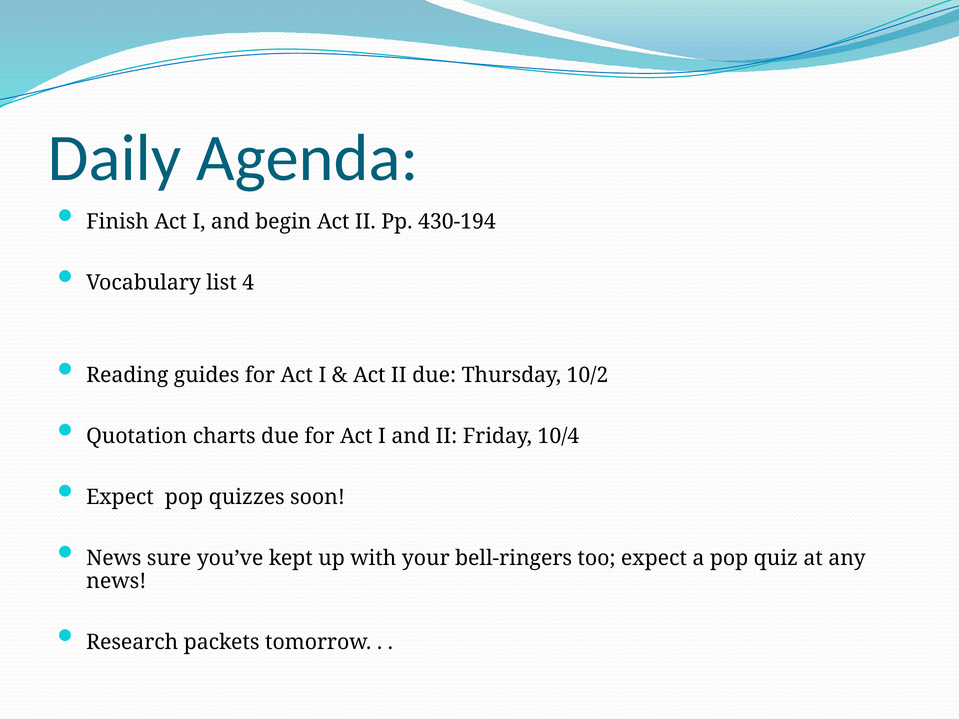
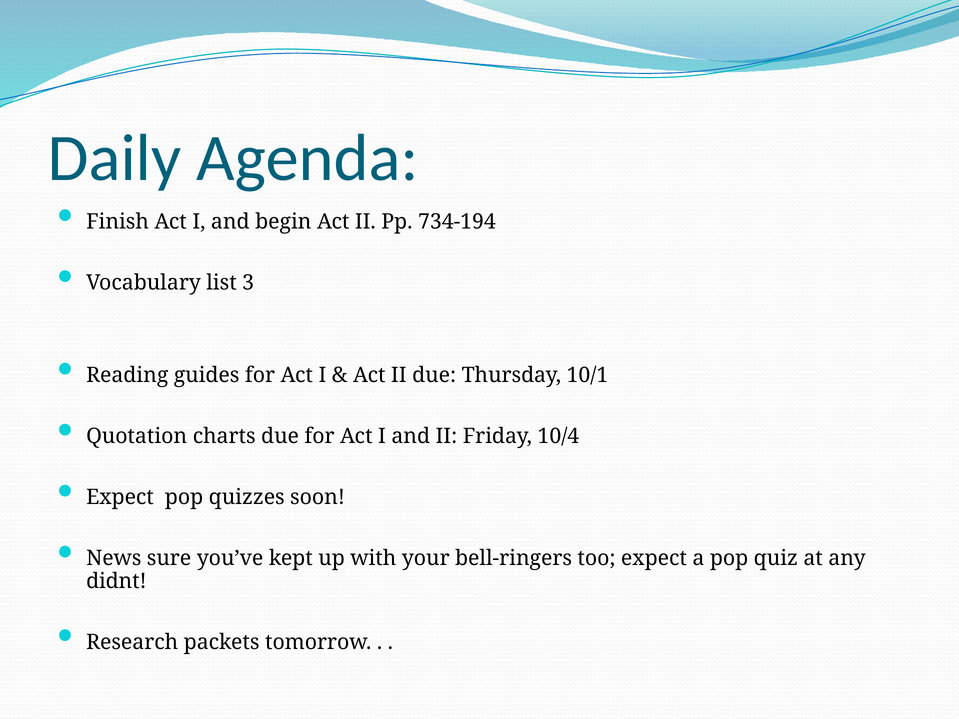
430-194: 430-194 -> 734-194
4: 4 -> 3
10/2: 10/2 -> 10/1
news at (116, 581): news -> didnt
